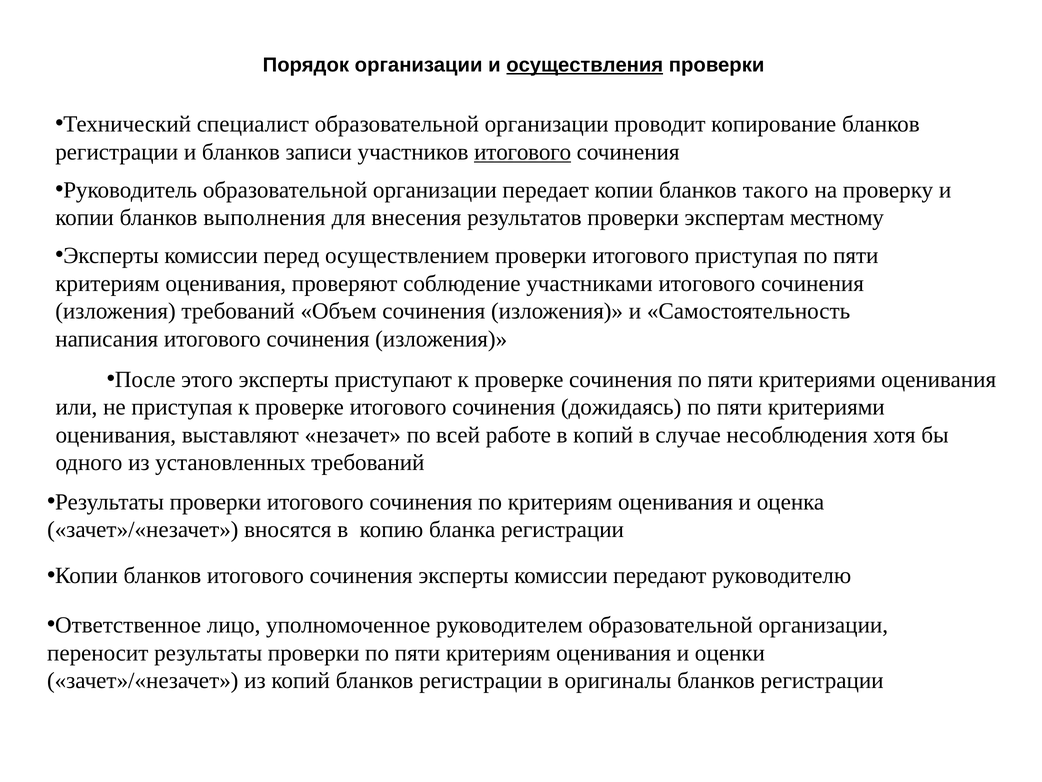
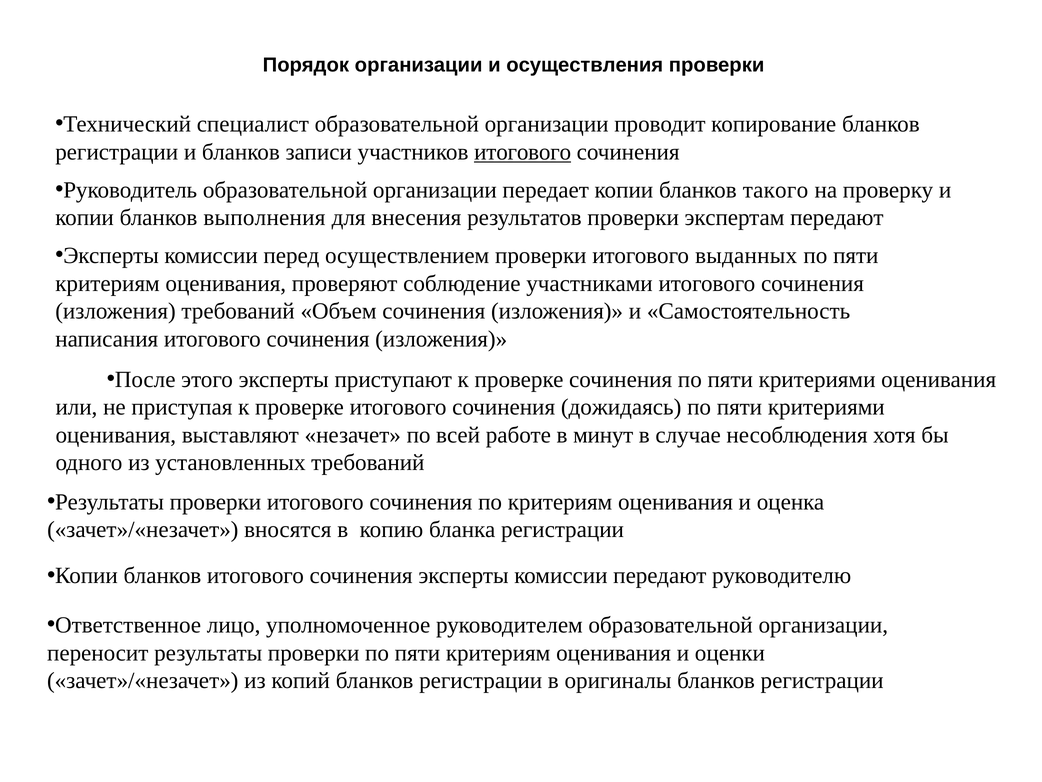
осуществления underline: present -> none
экспертам местному: местному -> передают
итогового приступая: приступая -> выданных
в копий: копий -> минут
